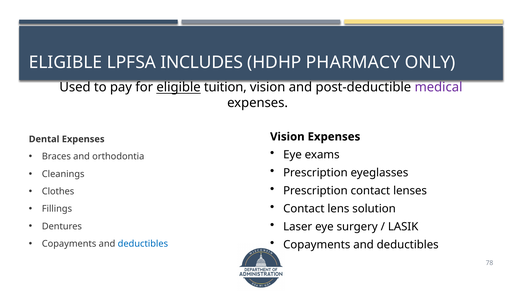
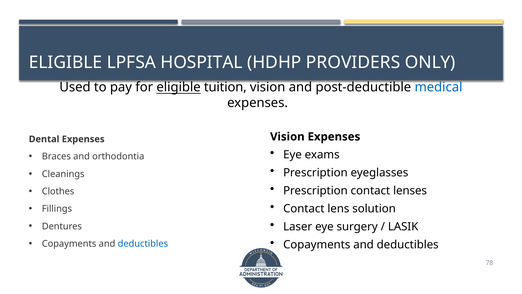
INCLUDES: INCLUDES -> HOSPITAL
PHARMACY: PHARMACY -> PROVIDERS
medical colour: purple -> blue
